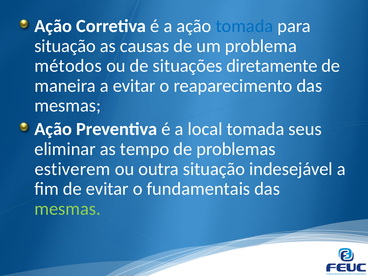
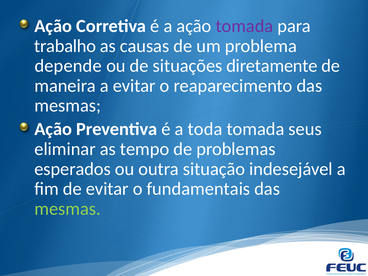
tomada at (244, 26) colour: blue -> purple
situação at (65, 46): situação -> trabalho
métodos: métodos -> depende
local: local -> toda
estiverem: estiverem -> esperados
